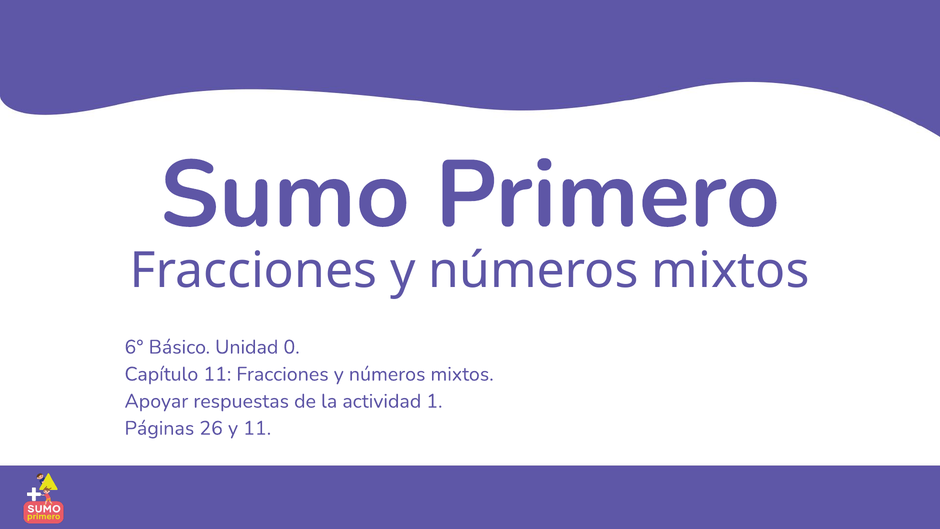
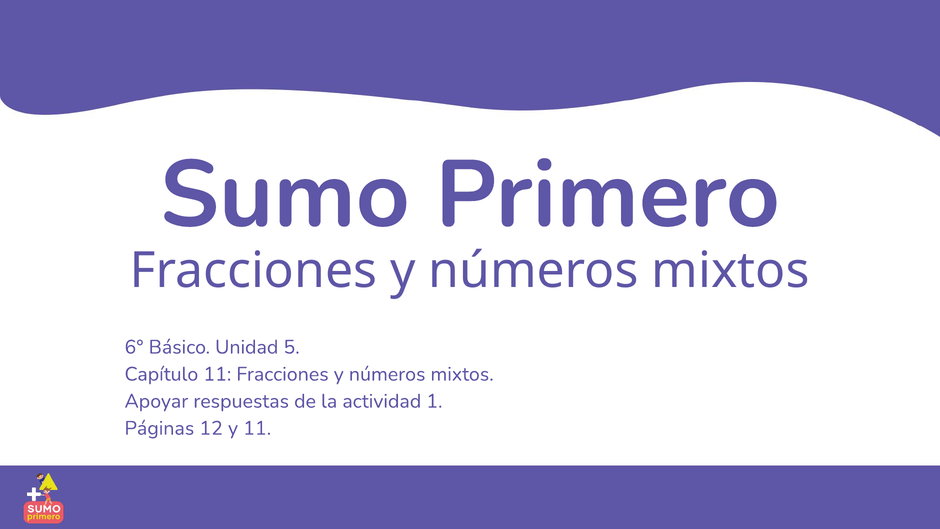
0: 0 -> 5
26: 26 -> 12
